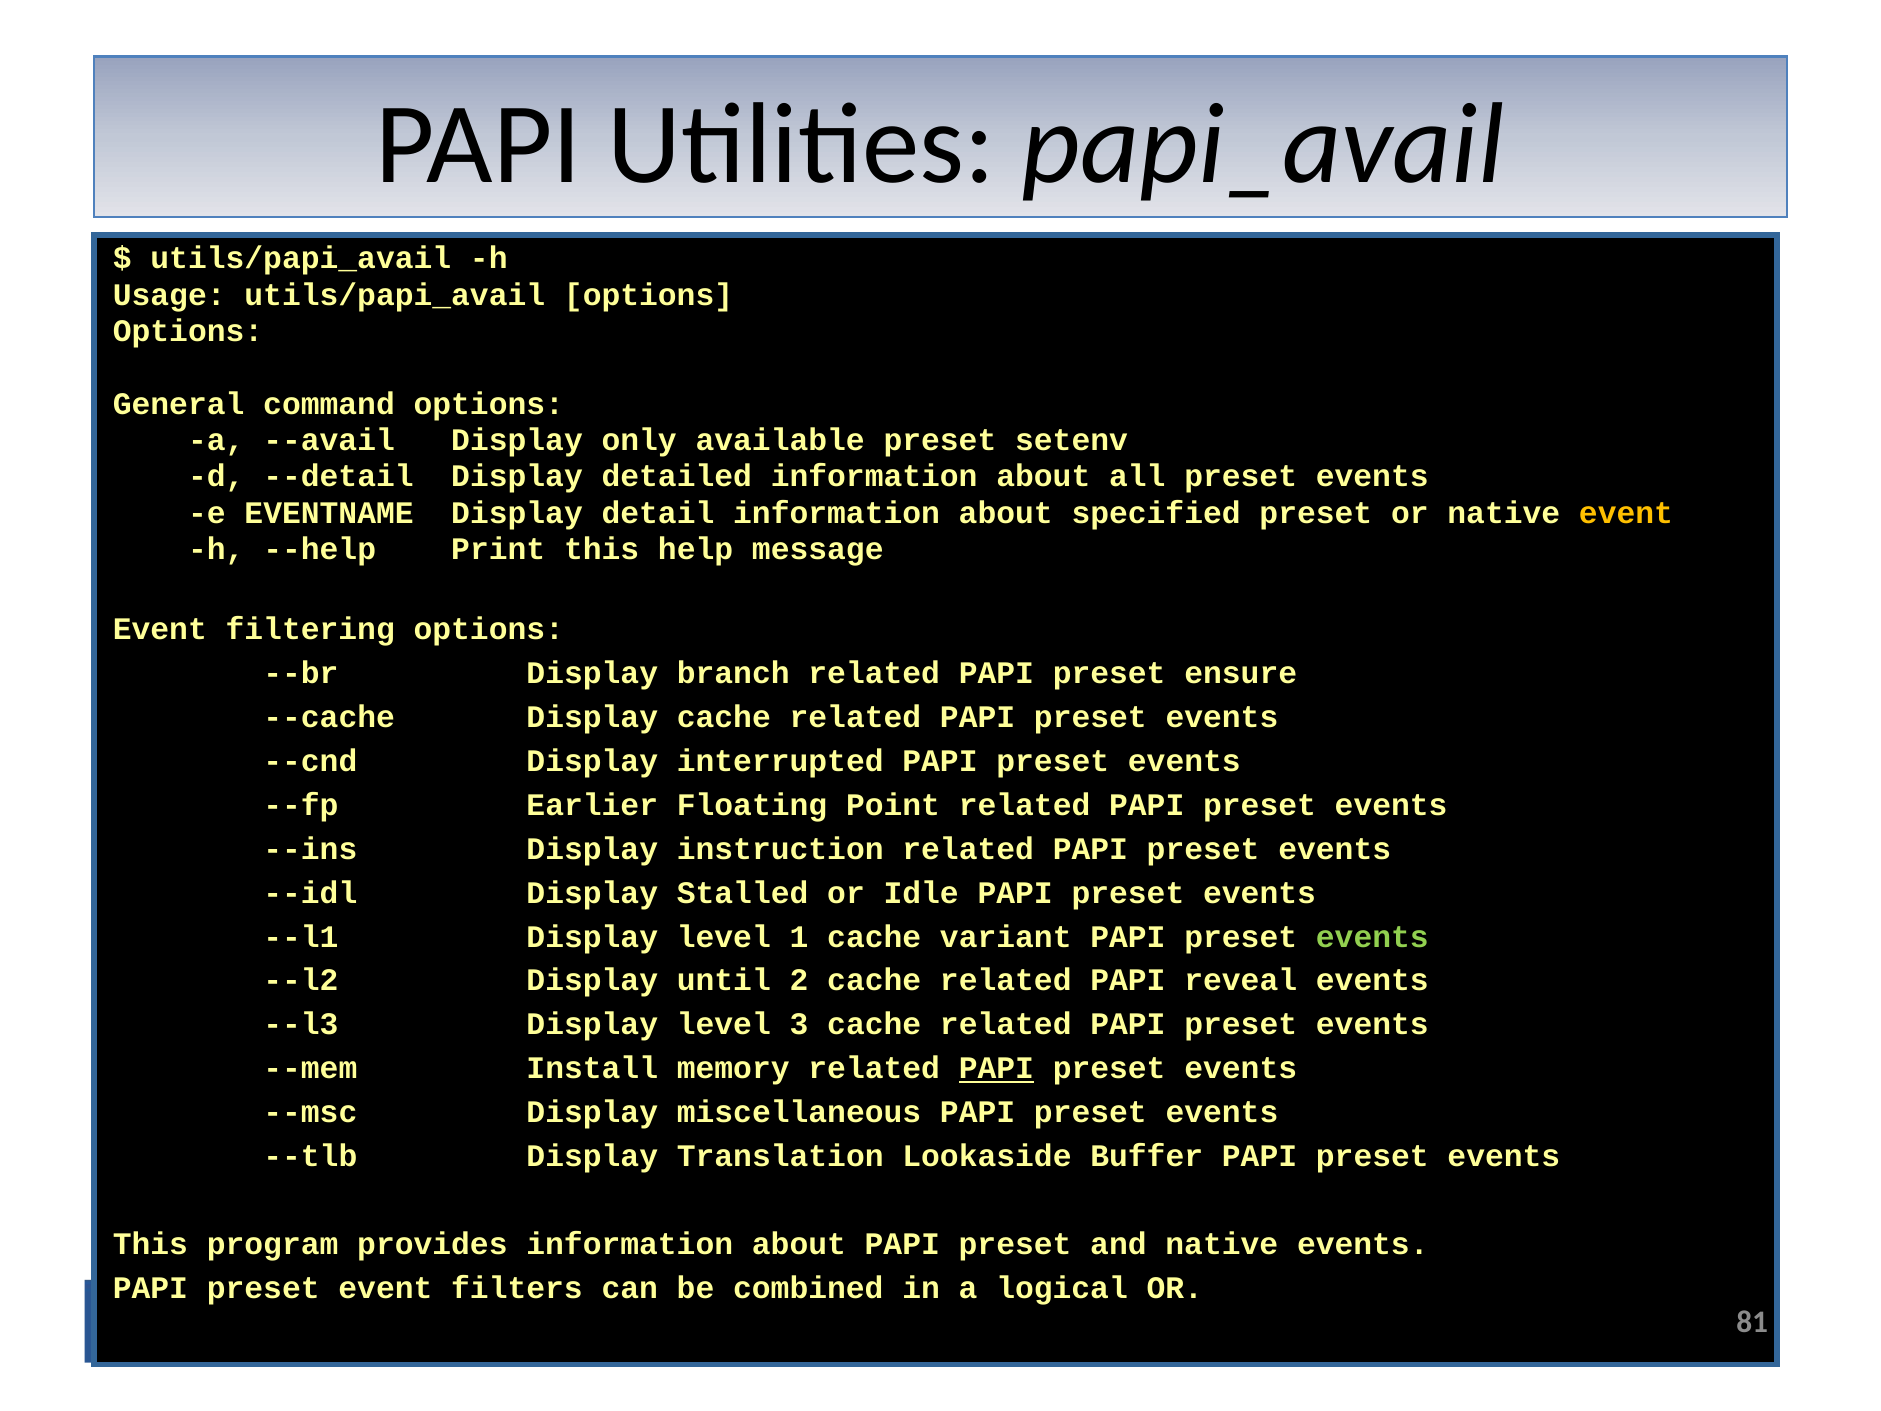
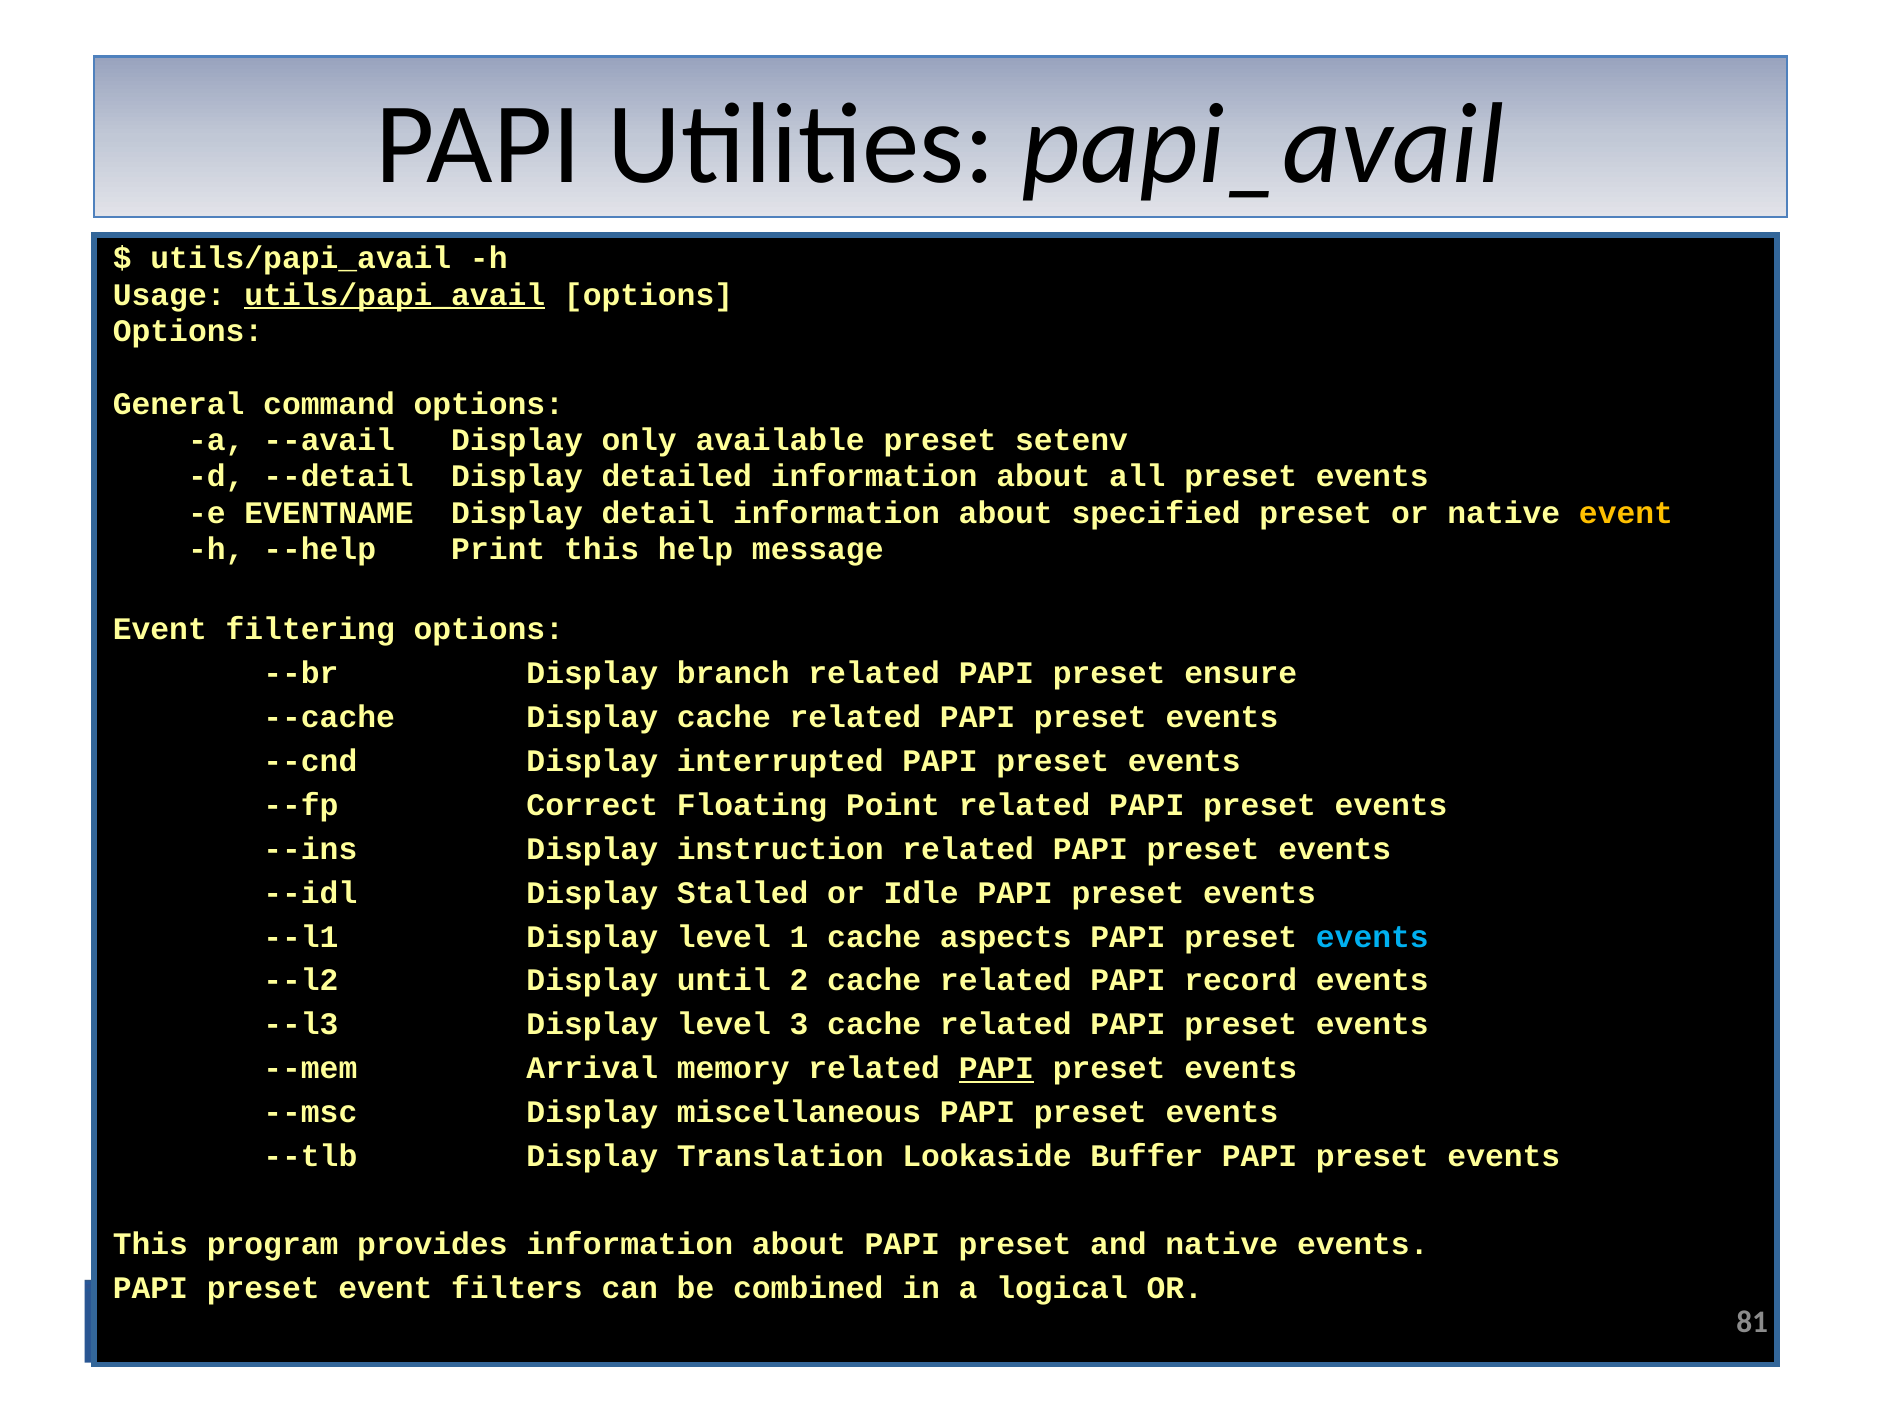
utils/papi_avail at (395, 295) underline: none -> present
Earlier: Earlier -> Correct
variant: variant -> aspects
events at (1372, 937) colour: light green -> light blue
reveal: reveal -> record
Install: Install -> Arrival
